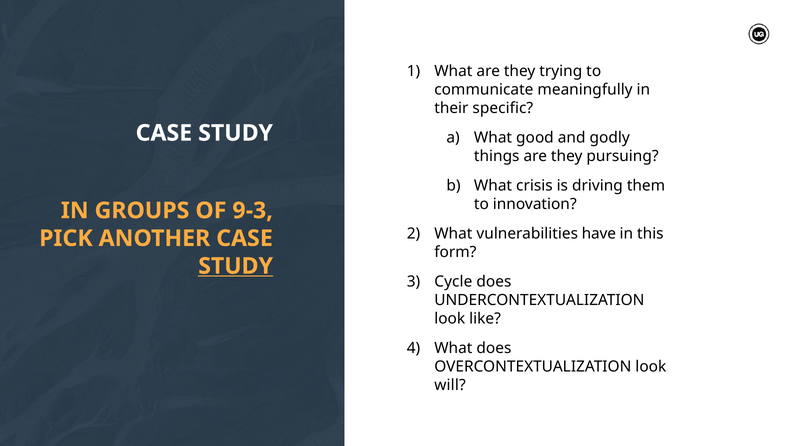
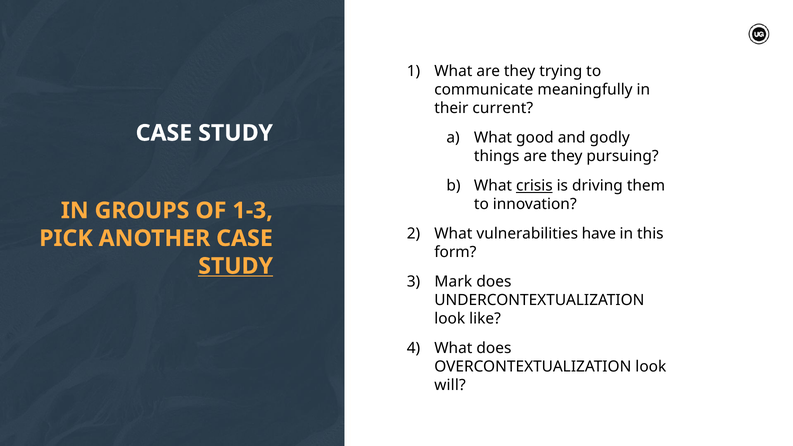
specific: specific -> current
crisis underline: none -> present
9-3: 9-3 -> 1-3
Cycle: Cycle -> Mark
